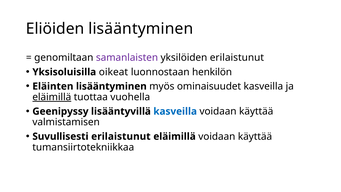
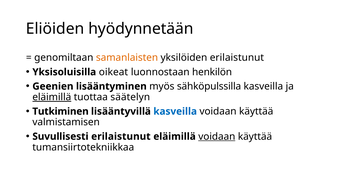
Eliöiden lisääntyminen: lisääntyminen -> hyödynnetään
samanlaisten colour: purple -> orange
Eläinten: Eläinten -> Geenien
ominaisuudet: ominaisuudet -> sähköpulssilla
vuohella: vuohella -> säätelyn
Geenipyssy: Geenipyssy -> Tutkiminen
voidaan at (217, 136) underline: none -> present
